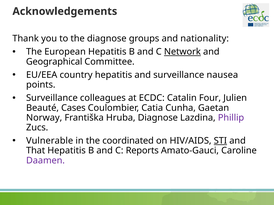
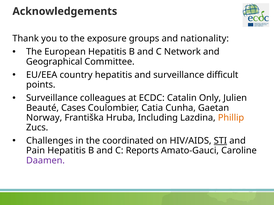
the diagnose: diagnose -> exposure
Network underline: present -> none
nausea: nausea -> difficult
Four: Four -> Only
Hruba Diagnose: Diagnose -> Including
Phillip colour: purple -> orange
Vulnerable: Vulnerable -> Challenges
That: That -> Pain
